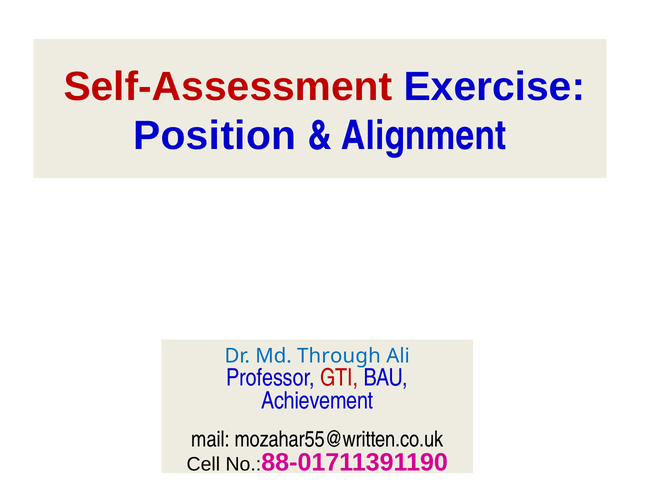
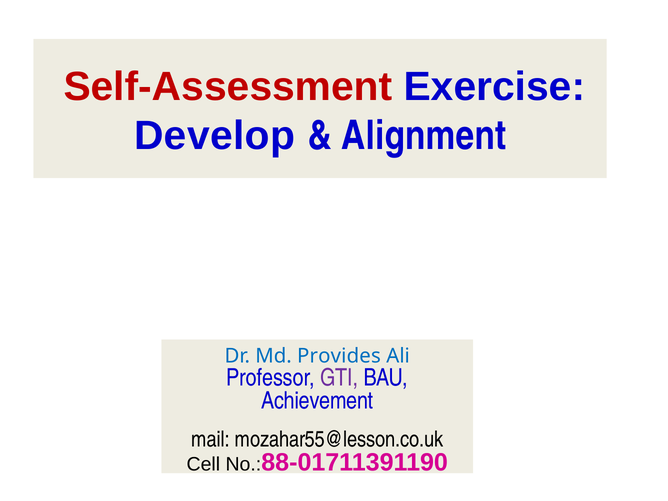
Position: Position -> Develop
Through: Through -> Provides
GTI colour: red -> purple
mozahar55@written.co.uk: mozahar55@written.co.uk -> mozahar55@lesson.co.uk
